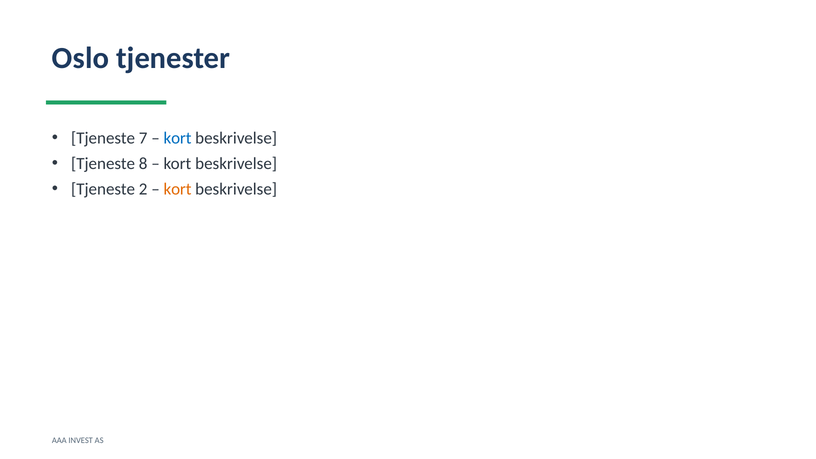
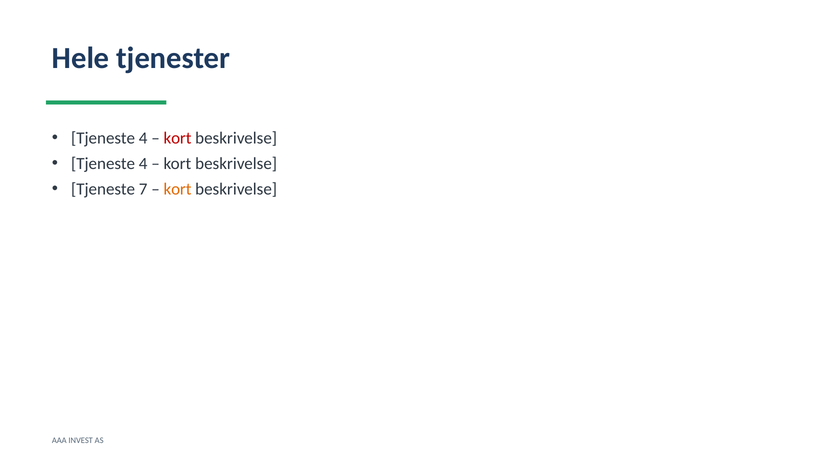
Oslo: Oslo -> Hele
7 at (143, 138): 7 -> 4
kort at (178, 138) colour: blue -> red
8 at (143, 164): 8 -> 4
2: 2 -> 7
